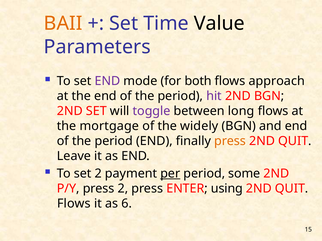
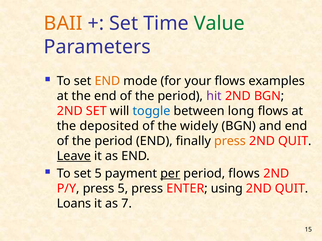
Value colour: black -> green
END at (107, 81) colour: purple -> orange
both: both -> your
approach: approach -> examples
toggle colour: purple -> blue
mortgage: mortgage -> deposited
Leave underline: none -> present
set 2: 2 -> 5
period some: some -> flows
press 2: 2 -> 5
Flows at (74, 204): Flows -> Loans
6: 6 -> 7
